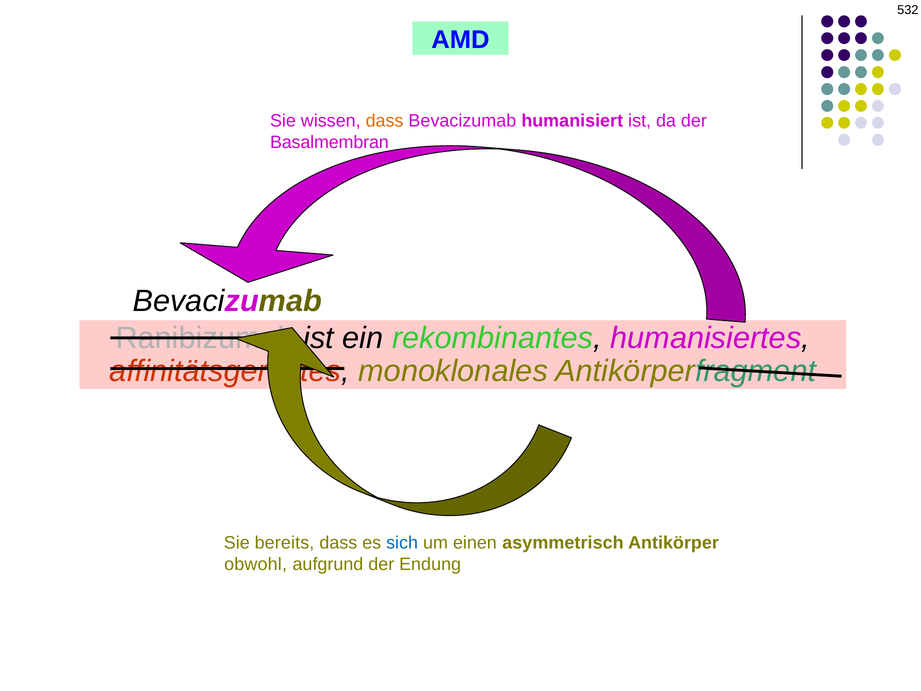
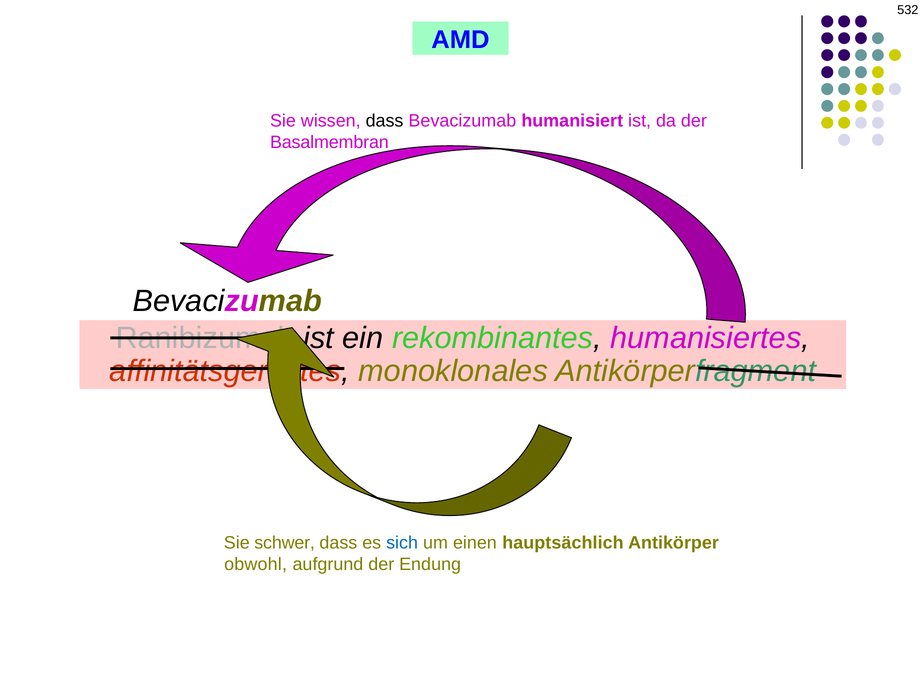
dass at (385, 121) colour: orange -> black
bereits: bereits -> schwer
asymmetrisch: asymmetrisch -> hauptsächlich
